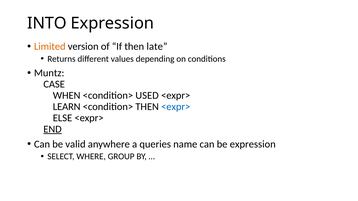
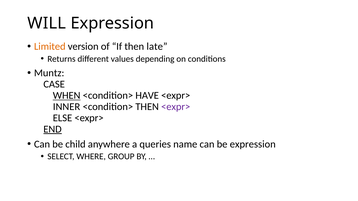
INTO: INTO -> WILL
WHEN underline: none -> present
USED: USED -> HAVE
LEARN: LEARN -> INNER
<expr> at (176, 107) colour: blue -> purple
valid: valid -> child
